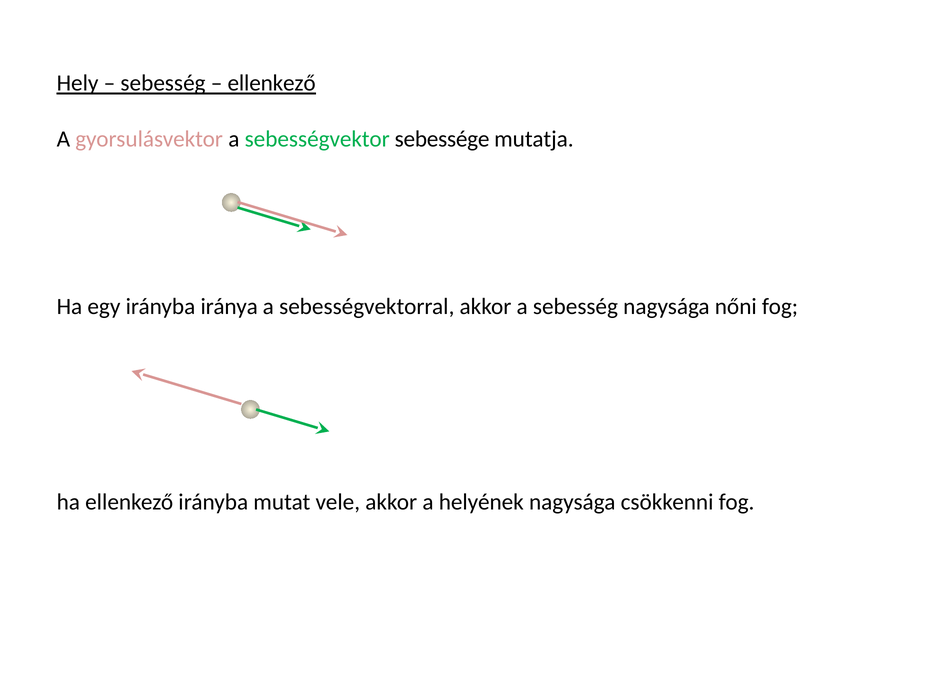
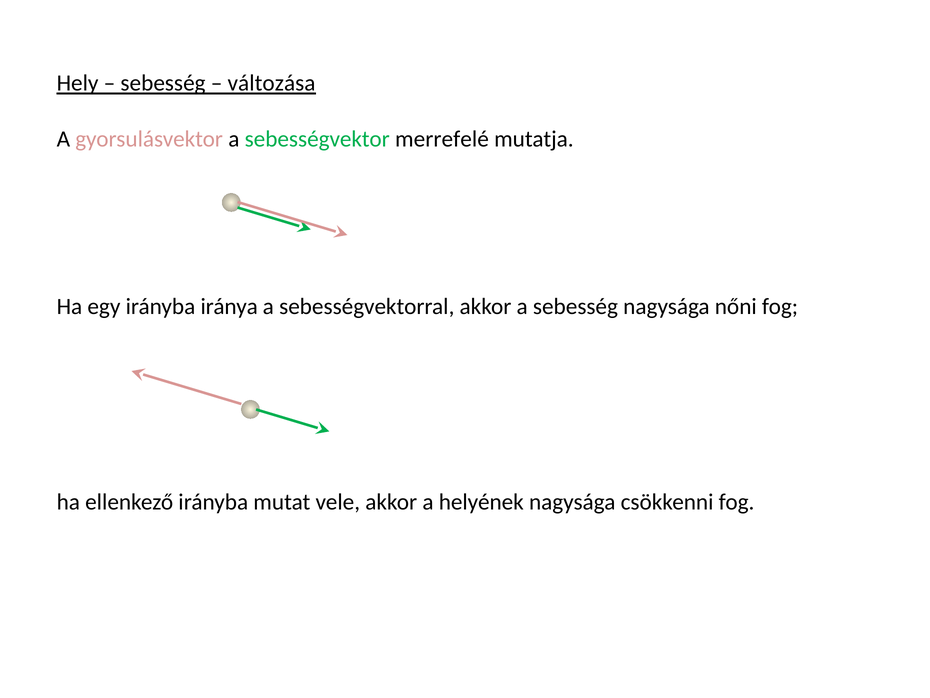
ellenkező at (272, 83): ellenkező -> változása
sebessége: sebessége -> merrefelé
